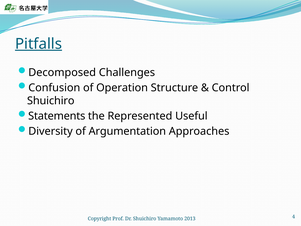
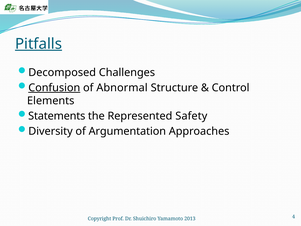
Confusion underline: none -> present
Operation: Operation -> Abnormal
Shuichiro at (51, 101): Shuichiro -> Elements
Useful: Useful -> Safety
